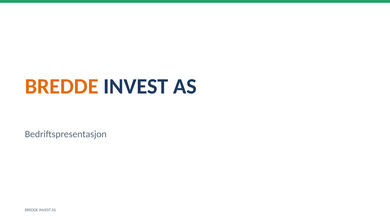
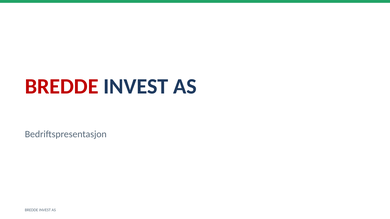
BREDDE at (62, 86) colour: orange -> red
